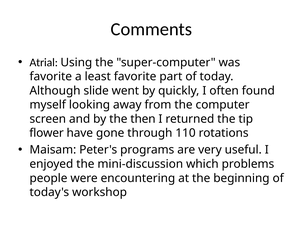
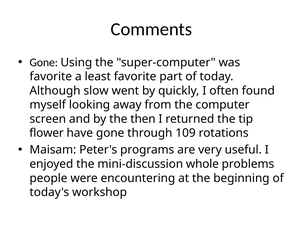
Atrial at (44, 62): Atrial -> Gone
slide: slide -> slow
110: 110 -> 109
which: which -> whole
